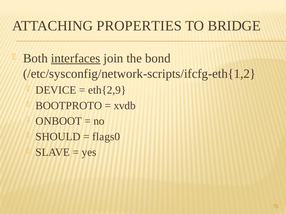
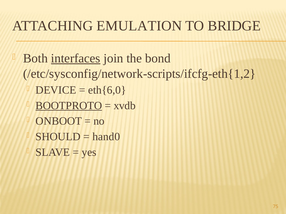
PROPERTIES: PROPERTIES -> EMULATION
eth{2,9: eth{2,9 -> eth{6,0
BOOTPROTO underline: none -> present
flags0: flags0 -> hand0
